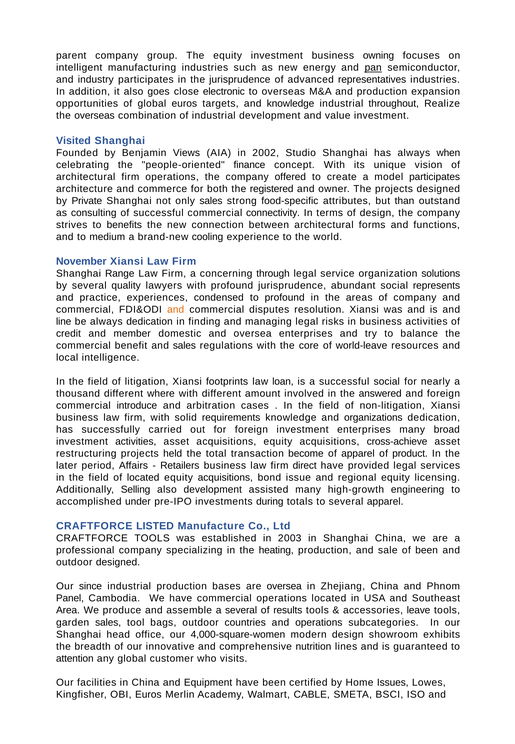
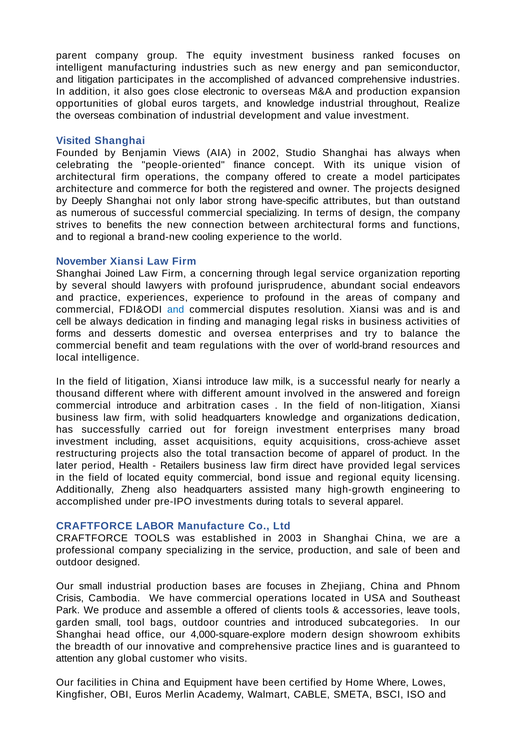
owning: owning -> ranked
pan underline: present -> none
and industry: industry -> litigation
the jurisprudence: jurisprudence -> accomplished
advanced representatives: representatives -> comprehensive
Private: Private -> Deeply
only sales: sales -> labor
food-specific: food-specific -> have-specific
consulting: consulting -> numerous
commercial connectivity: connectivity -> specializing
to medium: medium -> regional
Range: Range -> Joined
solutions: solutions -> reporting
quality: quality -> should
represents: represents -> endeavors
experiences condensed: condensed -> experience
and at (176, 309) colour: orange -> blue
line: line -> cell
credit at (68, 333): credit -> forms
member: member -> desserts
and sales: sales -> team
core: core -> over
world-leave: world-leave -> world-brand
Xiansi footprints: footprints -> introduce
loan: loan -> milk
successful social: social -> nearly
solid requirements: requirements -> headquarters
investment activities: activities -> including
projects held: held -> also
Affairs: Affairs -> Health
acquisitions at (225, 477): acquisitions -> commercial
Selling: Selling -> Zheng
also development: development -> headquarters
CRAFTFORCE LISTED: LISTED -> LABOR
the heating: heating -> service
Our since: since -> small
are oversea: oversea -> focuses
Panel: Panel -> Crisis
Area: Area -> Park
a several: several -> offered
results: results -> clients
garden sales: sales -> small
and operations: operations -> introduced
4,000-square-women: 4,000-square-women -> 4,000-square-explore
comprehensive nutrition: nutrition -> practice
Home Issues: Issues -> Where
